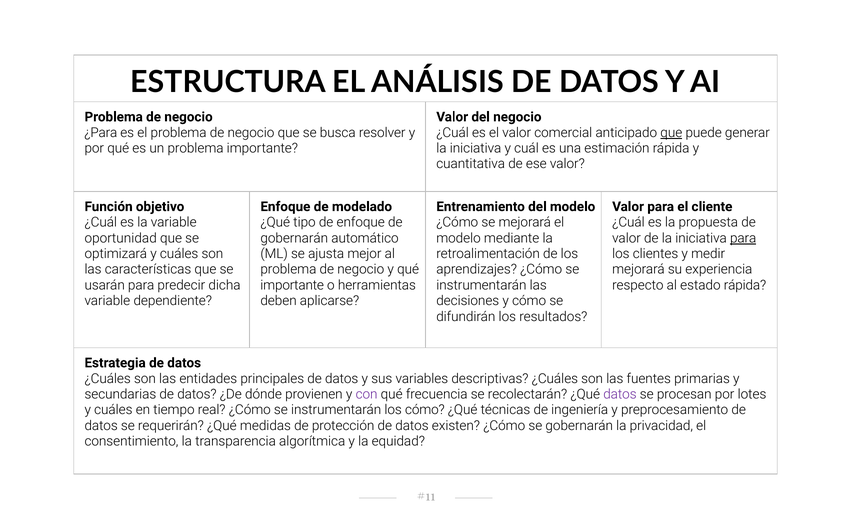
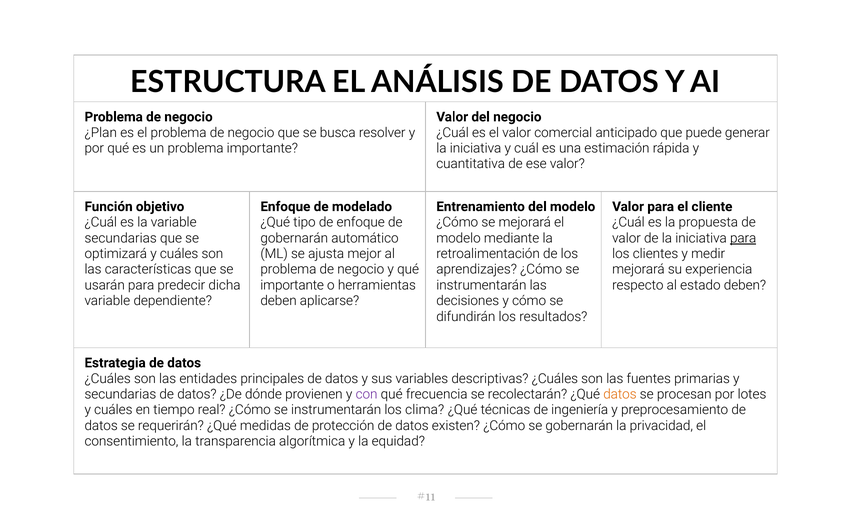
¿Para: ¿Para -> ¿Plan
que at (671, 133) underline: present -> none
oportunidad at (121, 238): oportunidad -> secundarias
estado rápida: rápida -> deben
datos at (620, 394) colour: purple -> orange
los cómo: cómo -> clima
